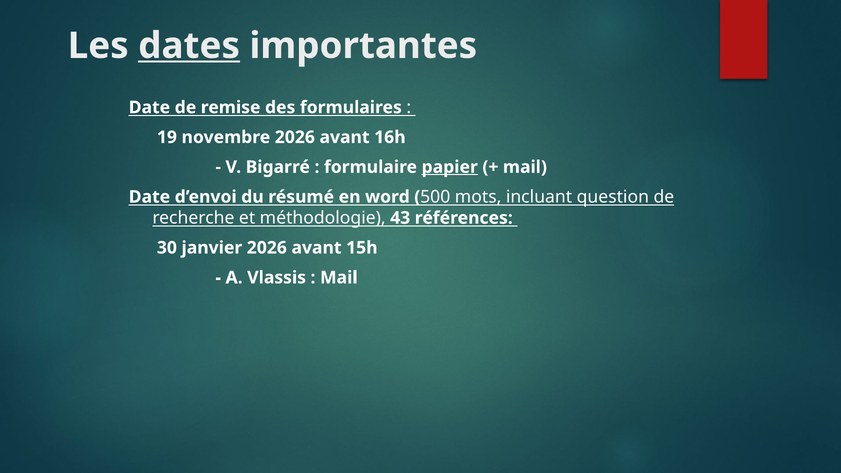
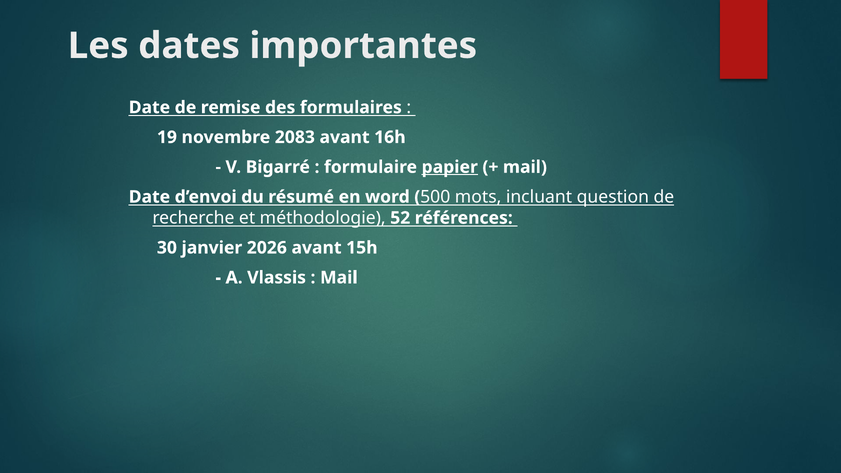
dates underline: present -> none
novembre 2026: 2026 -> 2083
43: 43 -> 52
